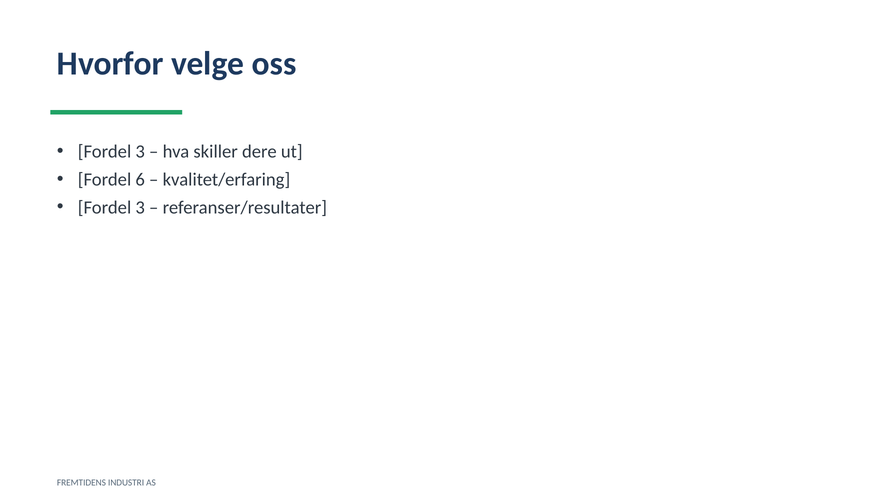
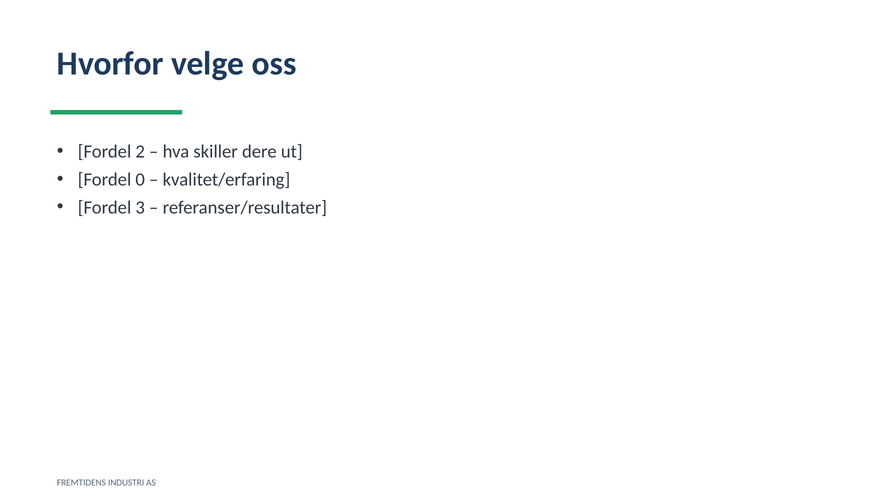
3 at (140, 151): 3 -> 2
6: 6 -> 0
